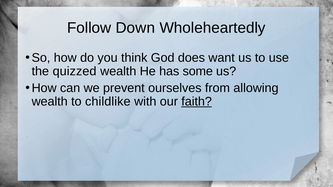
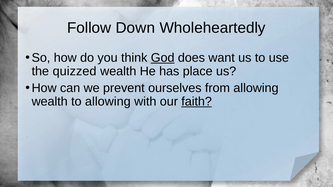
God underline: none -> present
some: some -> place
to childlike: childlike -> allowing
